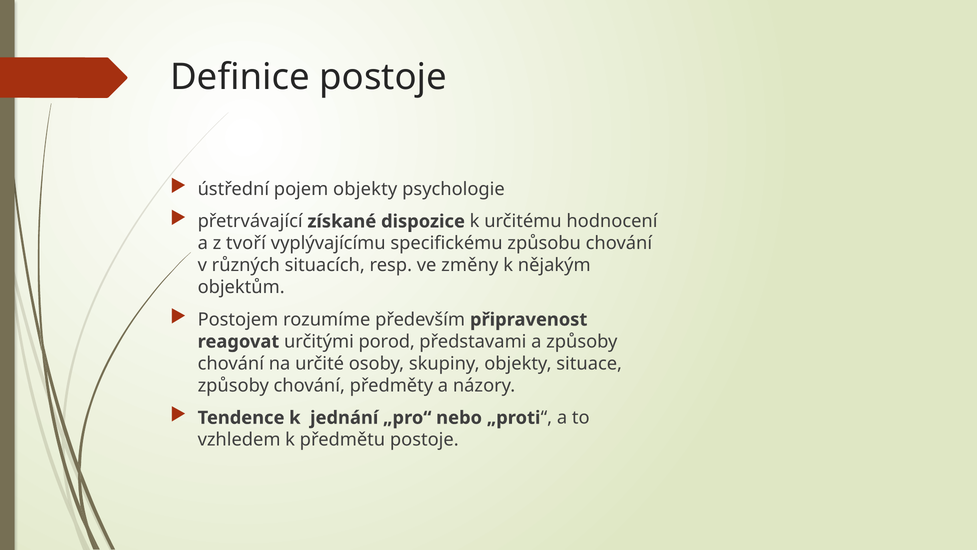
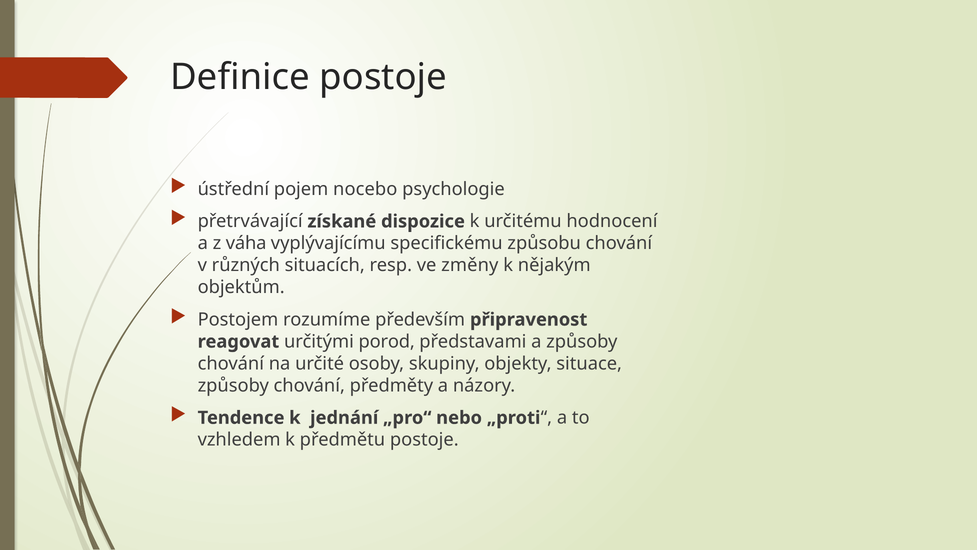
pojem objekty: objekty -> nocebo
tvoří: tvoří -> váha
